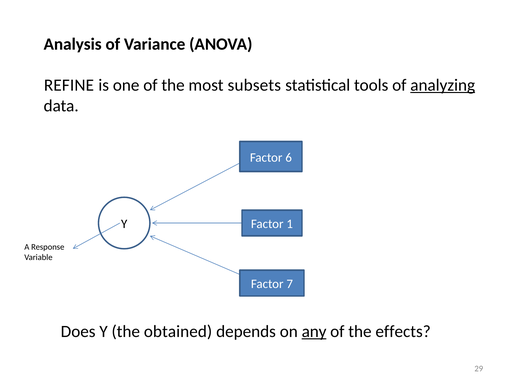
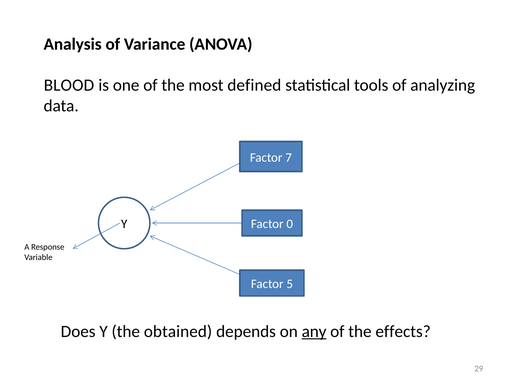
REFINE: REFINE -> BLOOD
subsets: subsets -> defined
analyzing underline: present -> none
6: 6 -> 7
1: 1 -> 0
7: 7 -> 5
